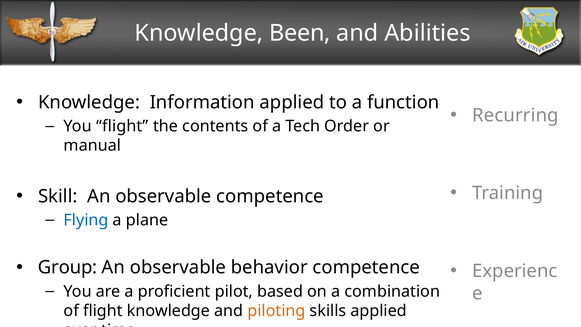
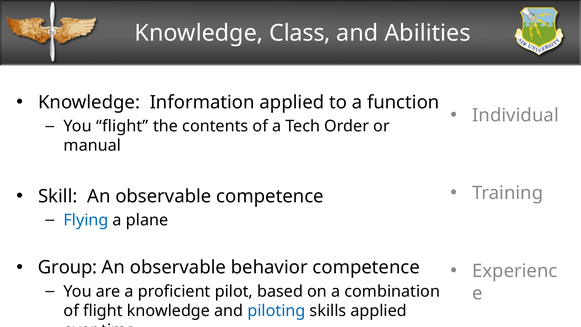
Been: Been -> Class
Recurring: Recurring -> Individual
piloting colour: orange -> blue
